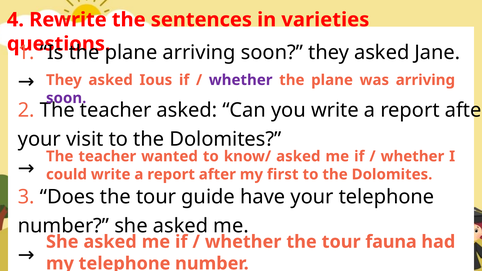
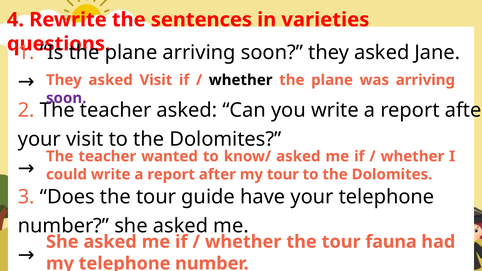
asked Ious: Ious -> Visit
whether at (241, 80) colour: purple -> black
my first: first -> tour
